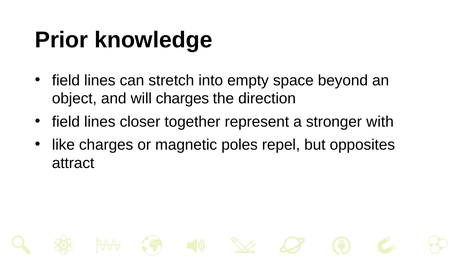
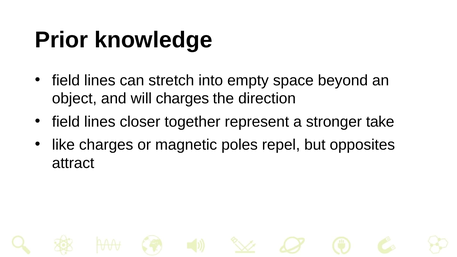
with: with -> take
